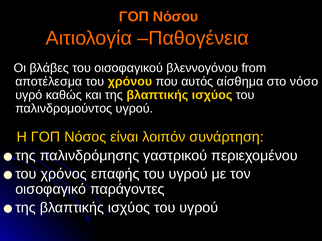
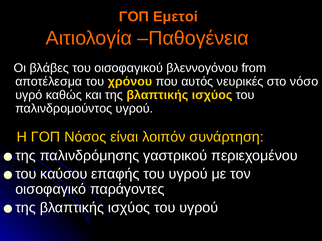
Νόσου: Νόσου -> Εμετοί
αίσθημα: αίσθημα -> νευρικές
χρόνος: χρόνος -> καύσου
